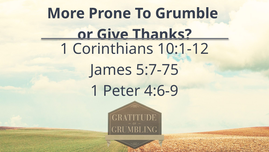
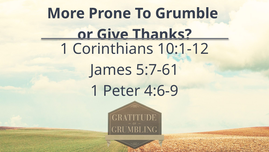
5:7-75: 5:7-75 -> 5:7-61
